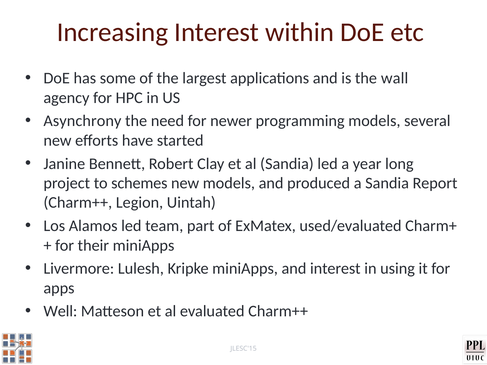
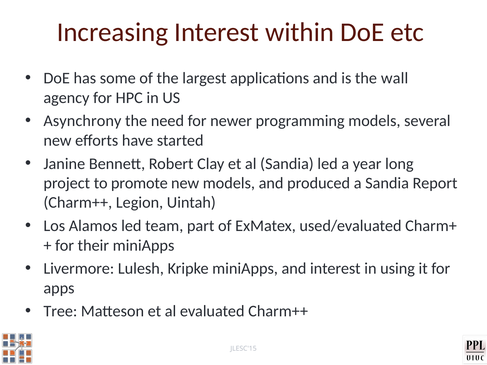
schemes: schemes -> promote
Well: Well -> Tree
